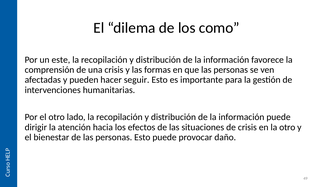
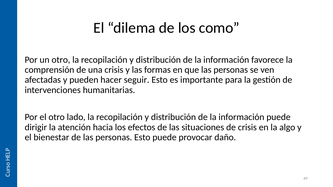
un este: este -> otro
la otro: otro -> algo
